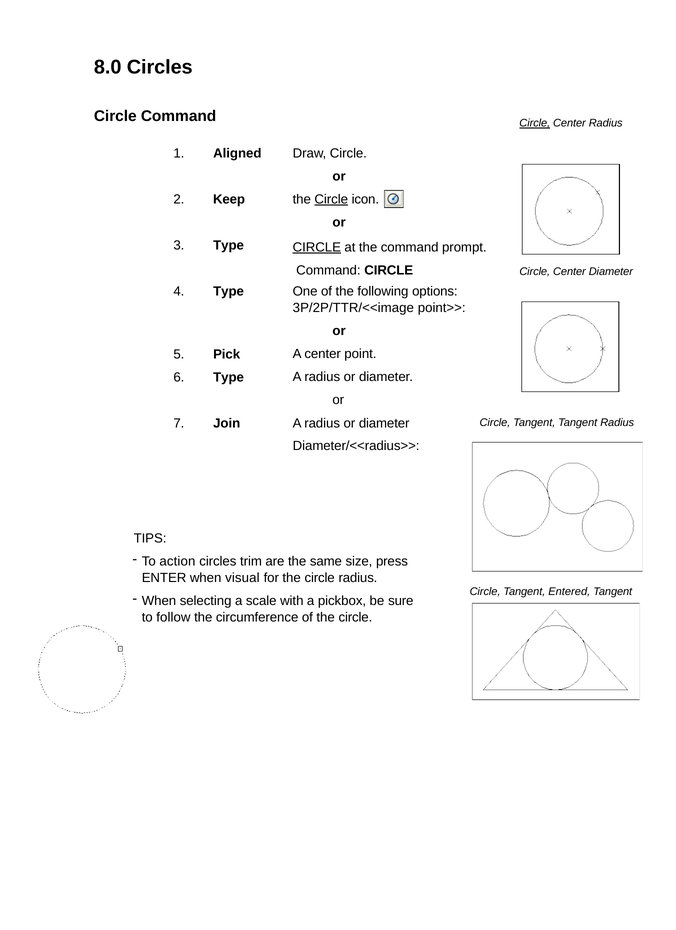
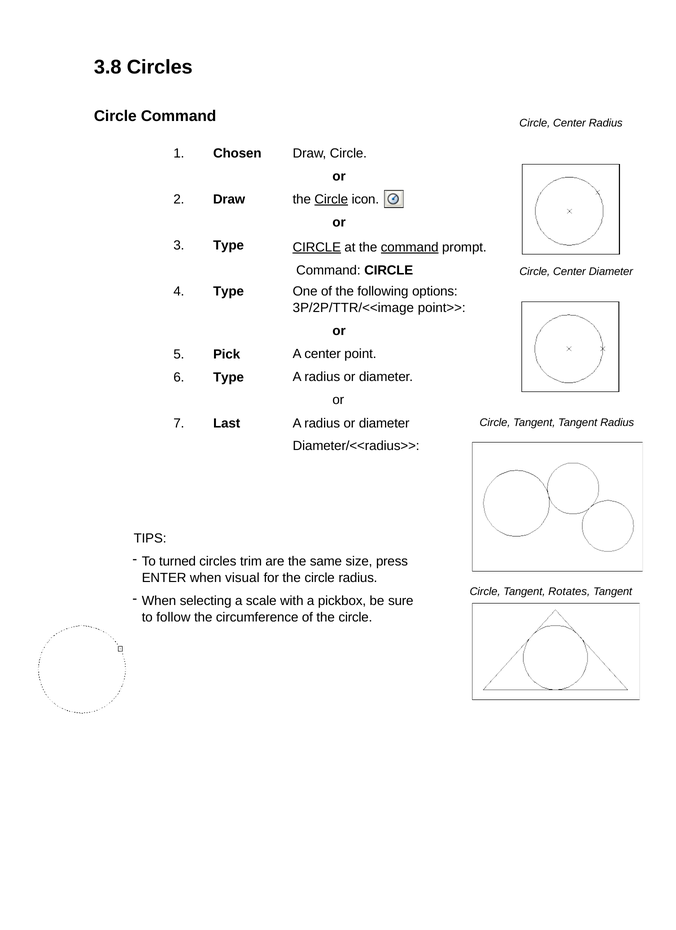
8.0: 8.0 -> 3.8
Circle at (535, 123) underline: present -> none
Aligned: Aligned -> Chosen
2 Keep: Keep -> Draw
command at (410, 247) underline: none -> present
Join: Join -> Last
action: action -> turned
Entered: Entered -> Rotates
